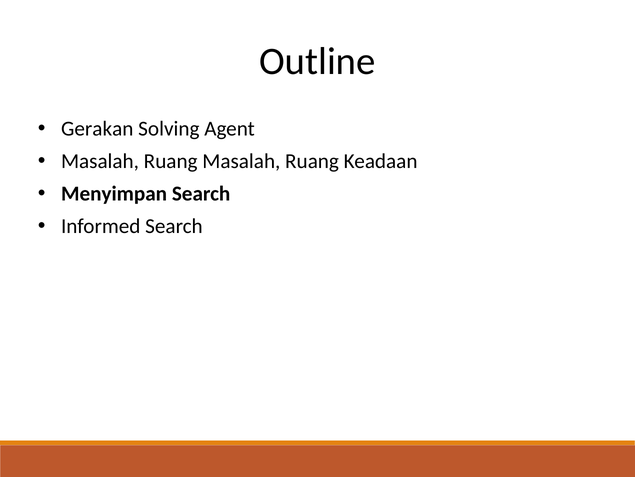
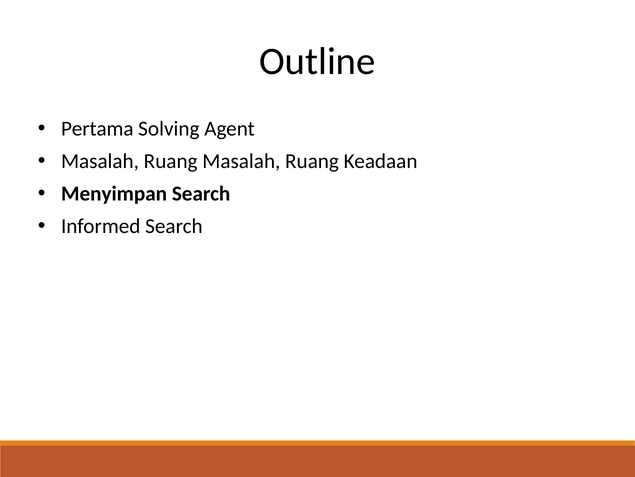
Gerakan: Gerakan -> Pertama
